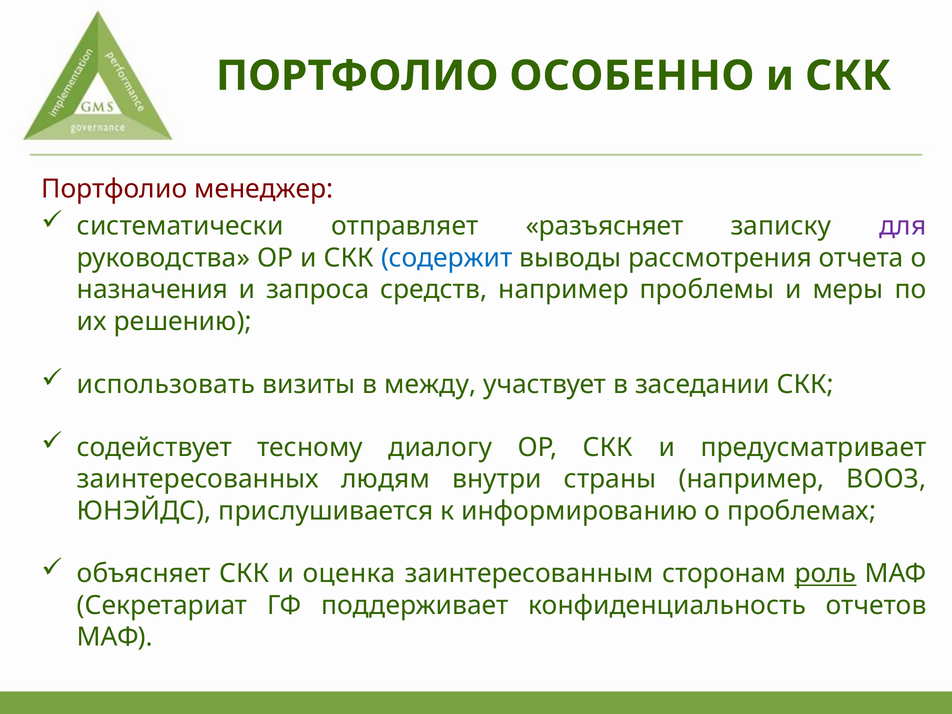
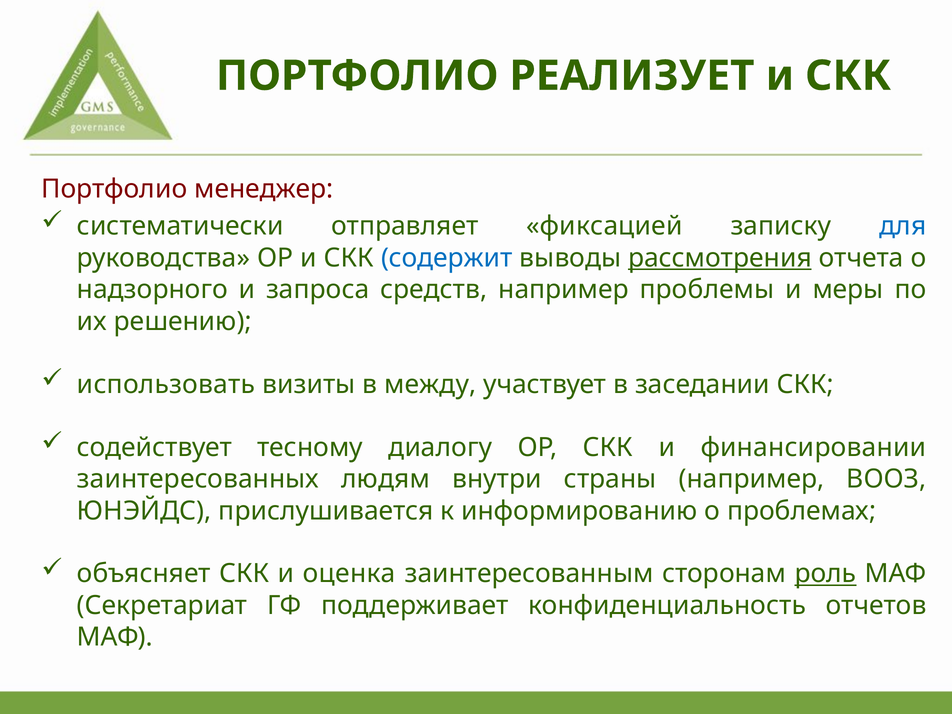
ОСОБЕННО: ОСОБЕННО -> РЕАЛИЗУЕТ
разъясняет: разъясняет -> фиксацией
для colour: purple -> blue
рассмотрения underline: none -> present
назначения: назначения -> надзорного
предусматривает: предусматривает -> финансировании
